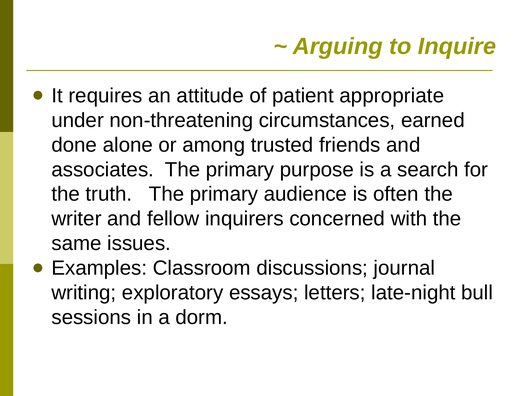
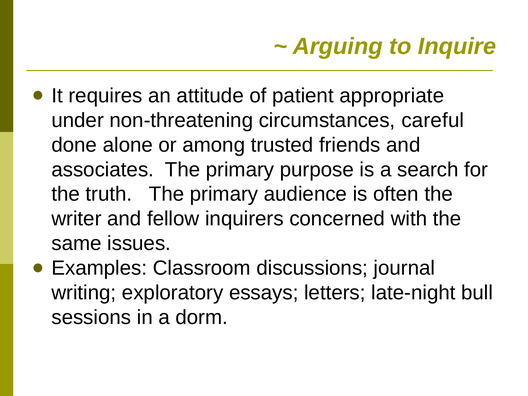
earned: earned -> careful
